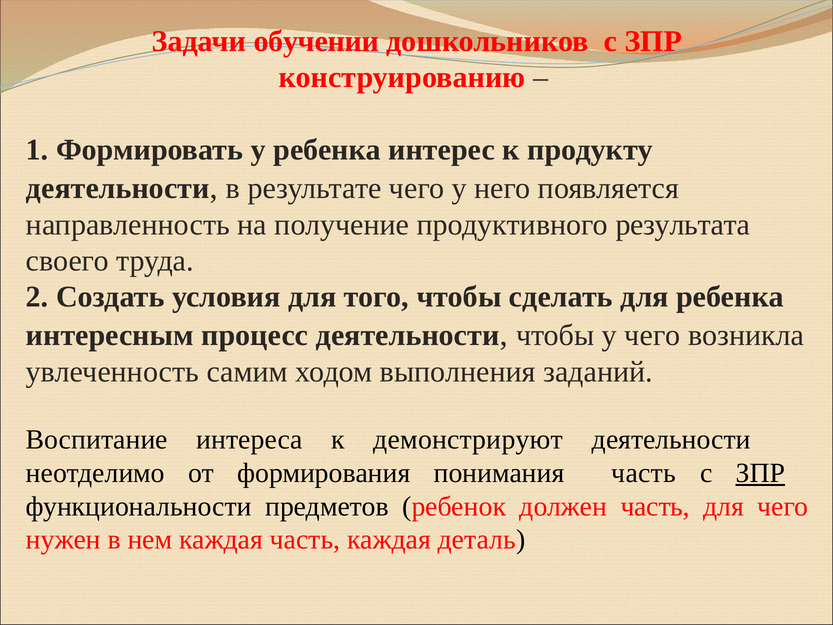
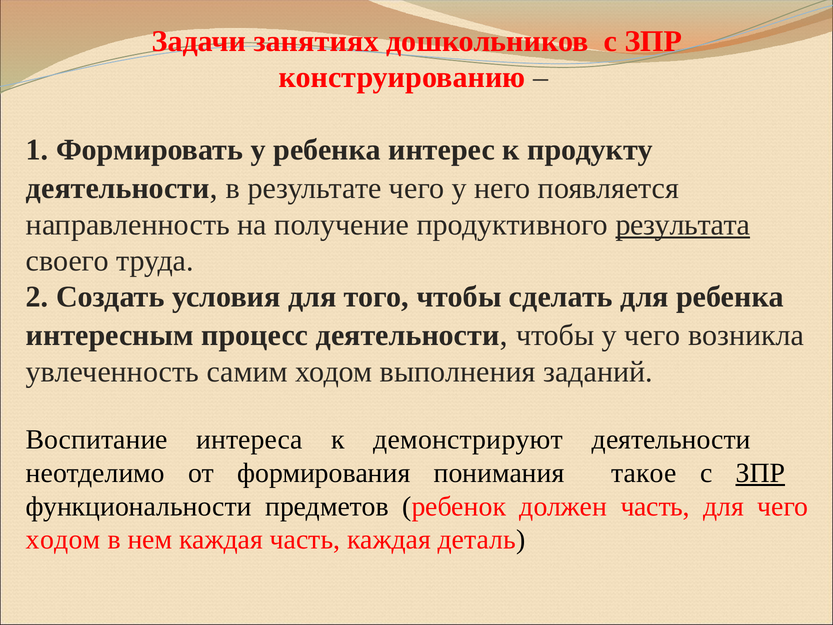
обучении: обучении -> занятиях
результата underline: none -> present
понимания часть: часть -> такое
нужен at (63, 540): нужен -> ходом
